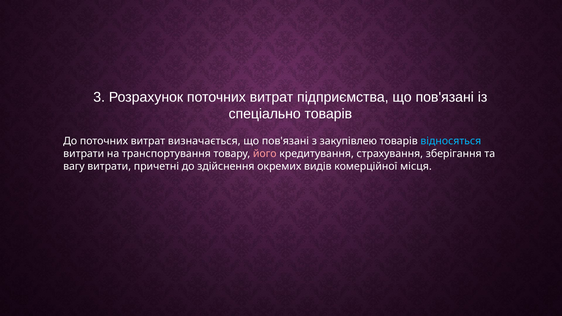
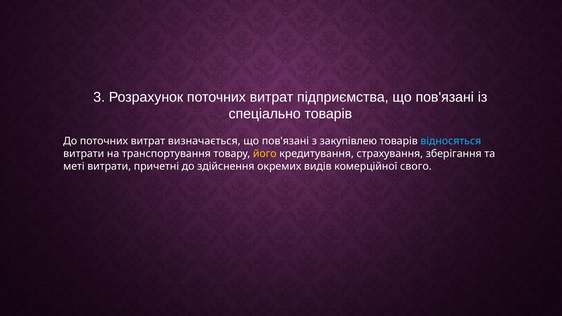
його colour: pink -> yellow
вагу: вагу -> меті
місця: місця -> свого
